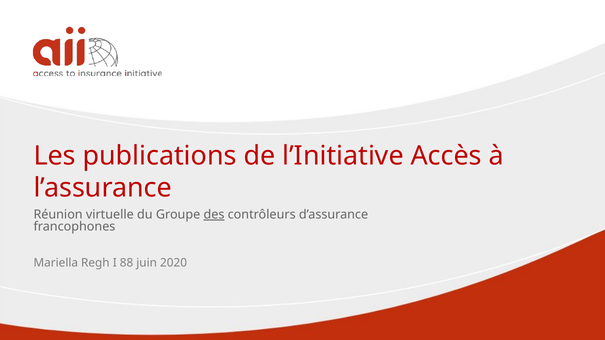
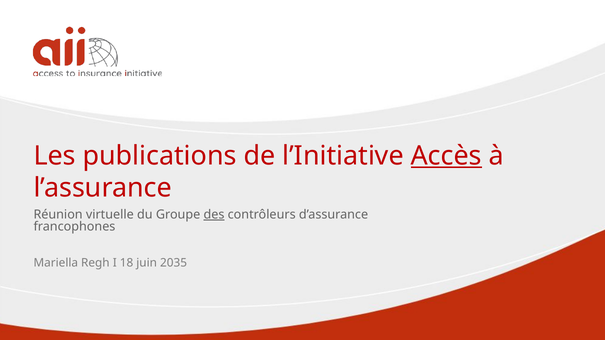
Accès underline: none -> present
88: 88 -> 18
2020: 2020 -> 2035
